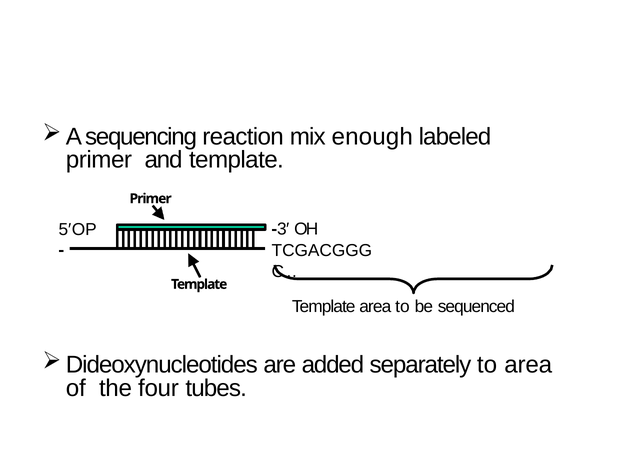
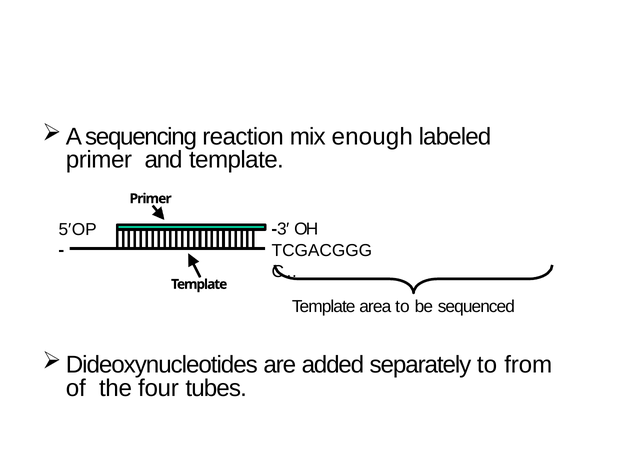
to area: area -> from
